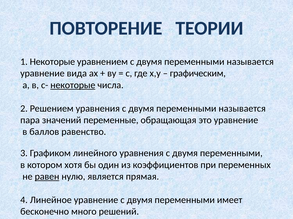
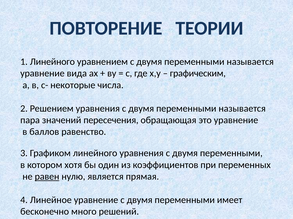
1 Некоторые: Некоторые -> Линейного
некоторые at (73, 85) underline: present -> none
переменные: переменные -> пересечения
